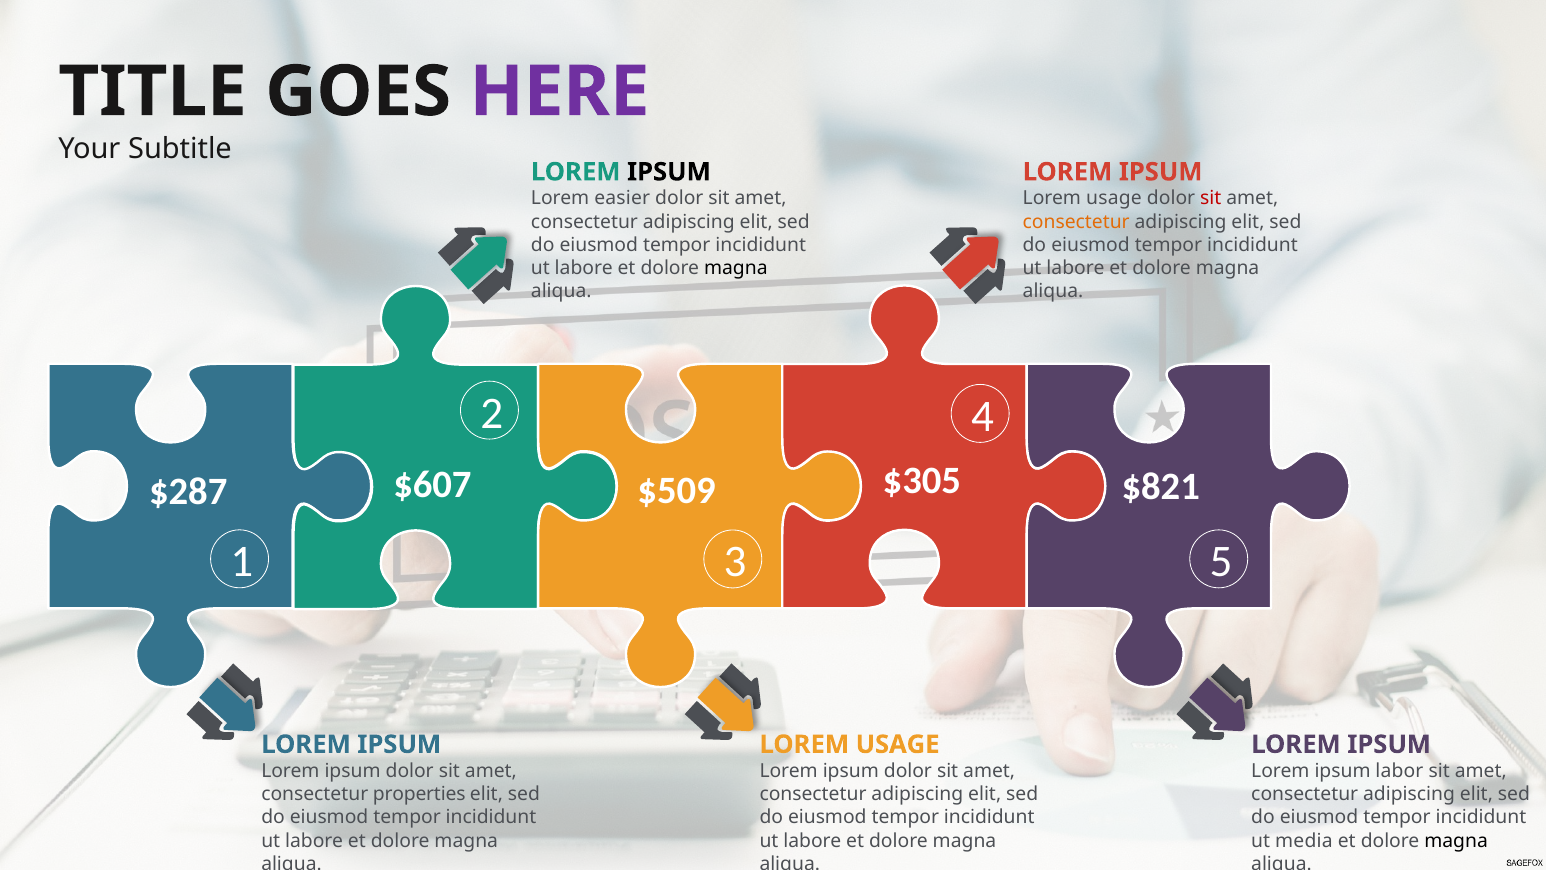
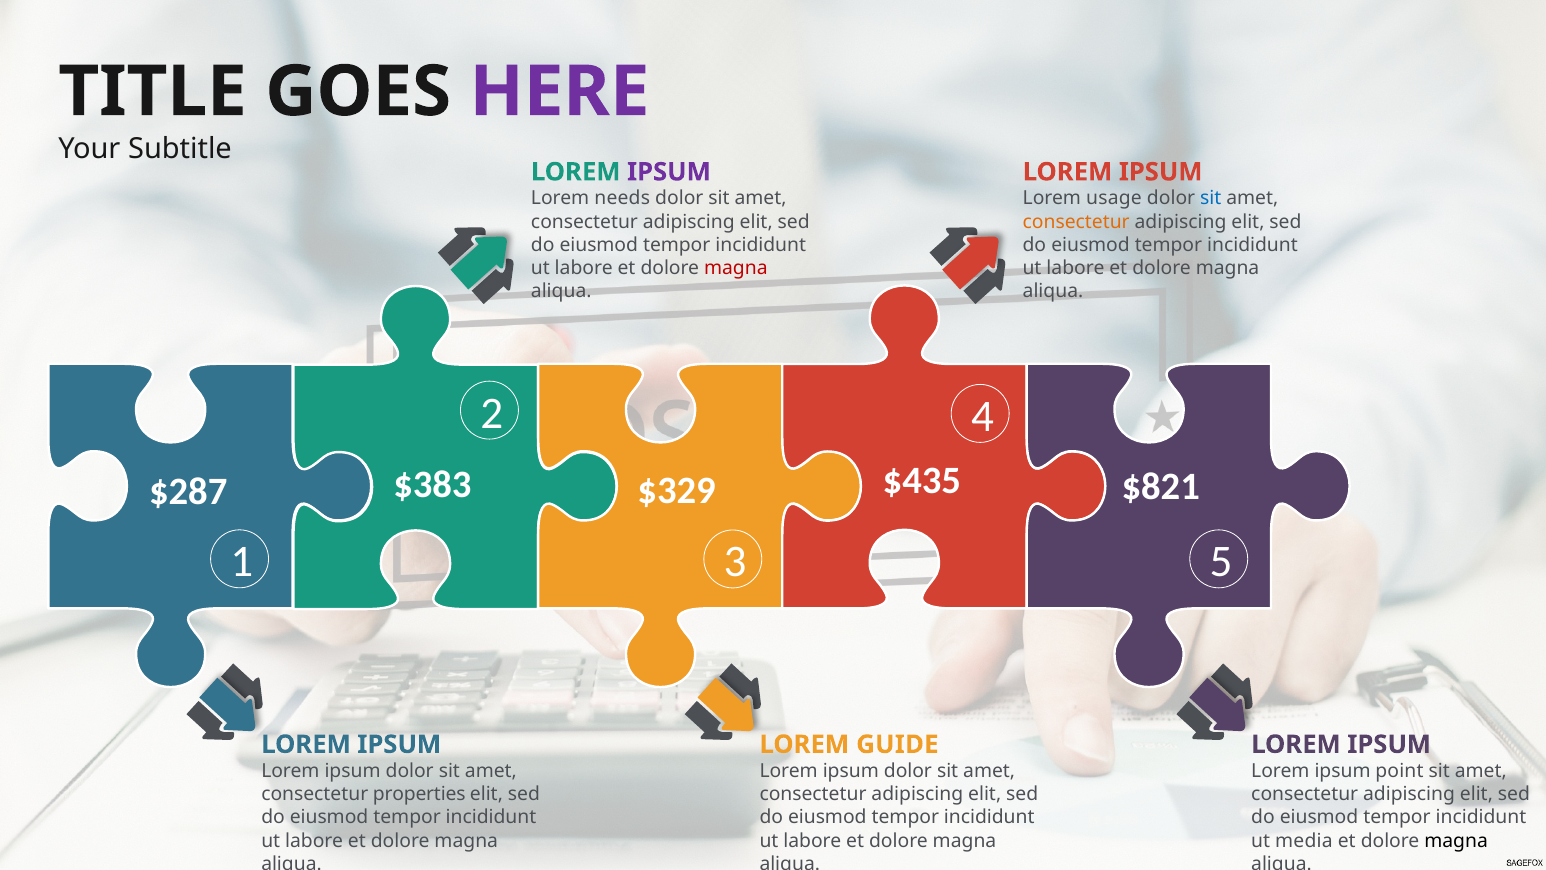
IPSUM at (669, 172) colour: black -> purple
easier: easier -> needs
sit at (1211, 199) colour: red -> blue
magna at (736, 268) colour: black -> red
$305: $305 -> $435
$607: $607 -> $383
$509: $509 -> $329
USAGE at (898, 744): USAGE -> GUIDE
labor: labor -> point
